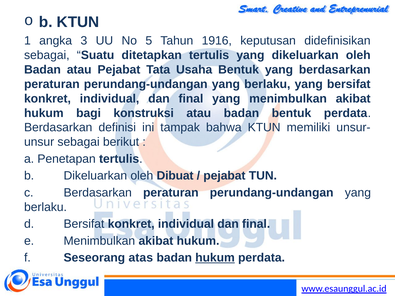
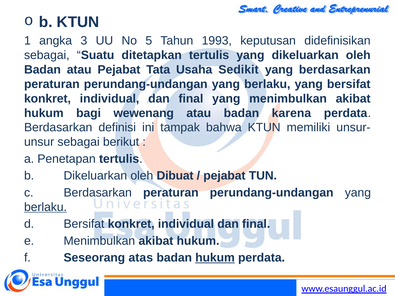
1916: 1916 -> 1993
Usaha Bentuk: Bentuk -> Sedikit
konstruksi: konstruksi -> wewenang
badan bentuk: bentuk -> karena
berlaku at (45, 207) underline: none -> present
